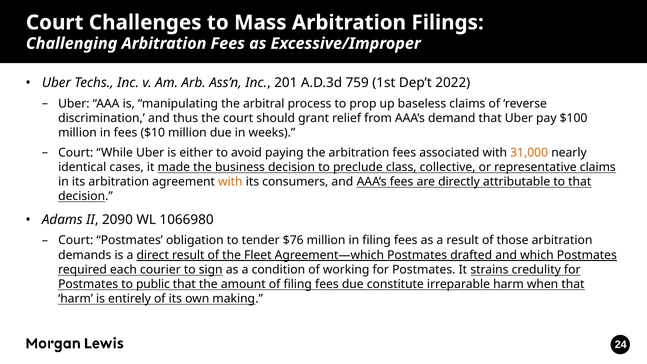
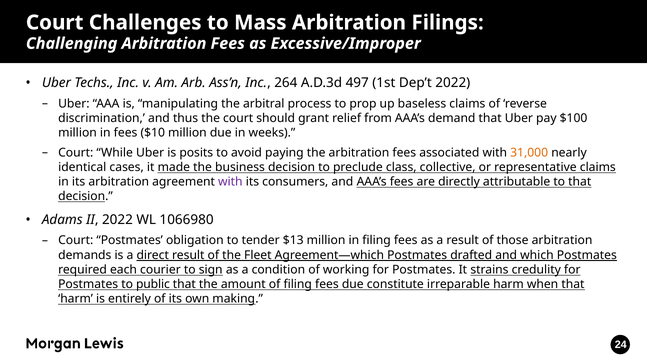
201: 201 -> 264
759: 759 -> 497
either: either -> posits
with at (230, 182) colour: orange -> purple
II 2090: 2090 -> 2022
$76: $76 -> $13
